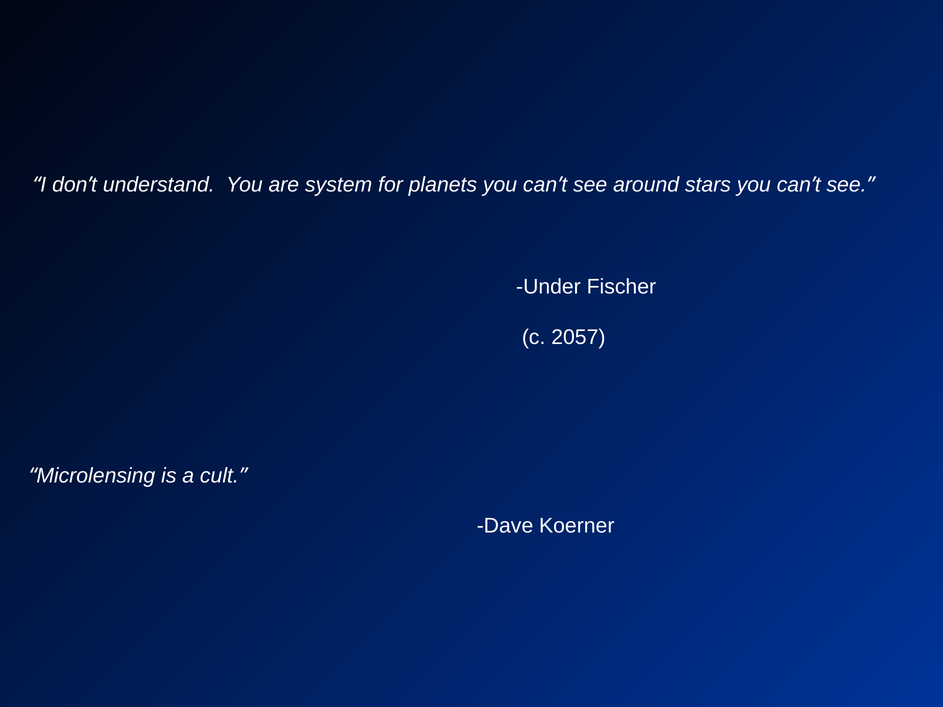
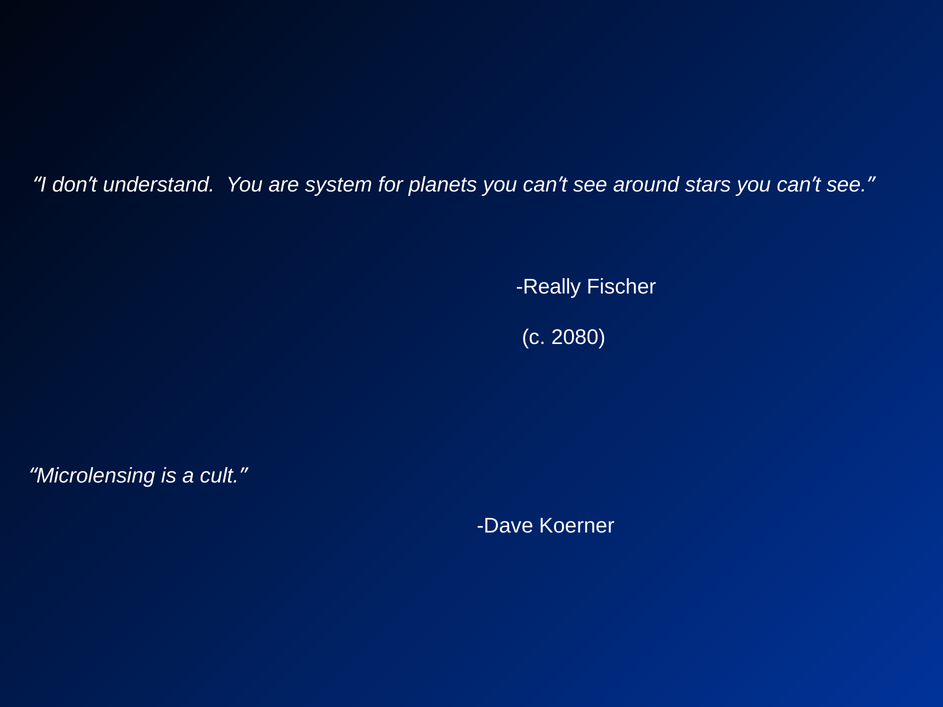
Under: Under -> Really
2057: 2057 -> 2080
